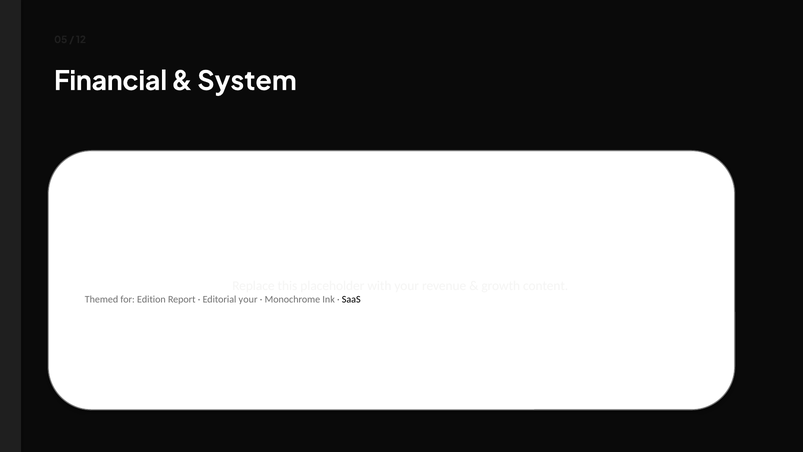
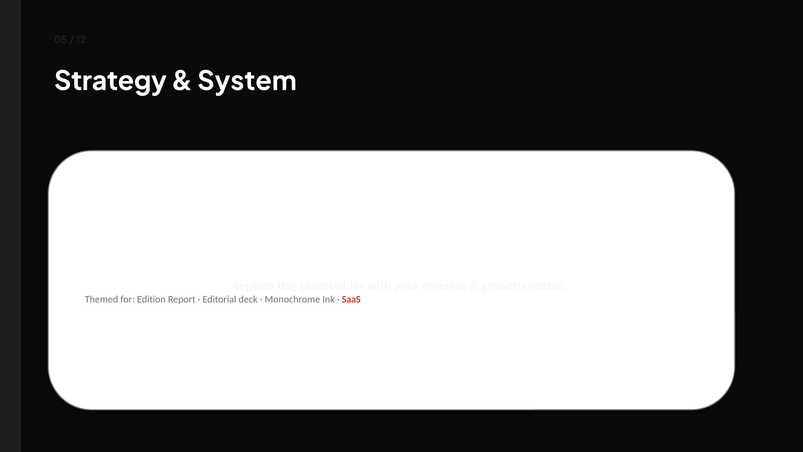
Financial: Financial -> Strategy
Editorial your: your -> deck
SaaS colour: black -> red
